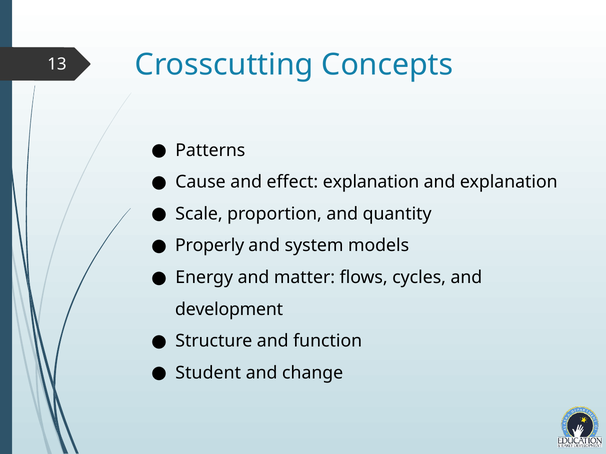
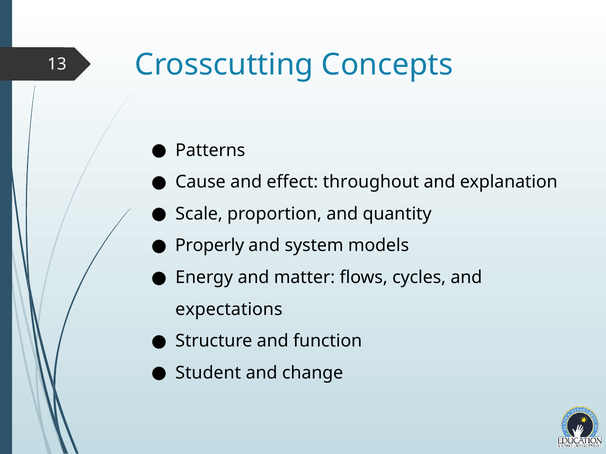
effect explanation: explanation -> throughout
development: development -> expectations
